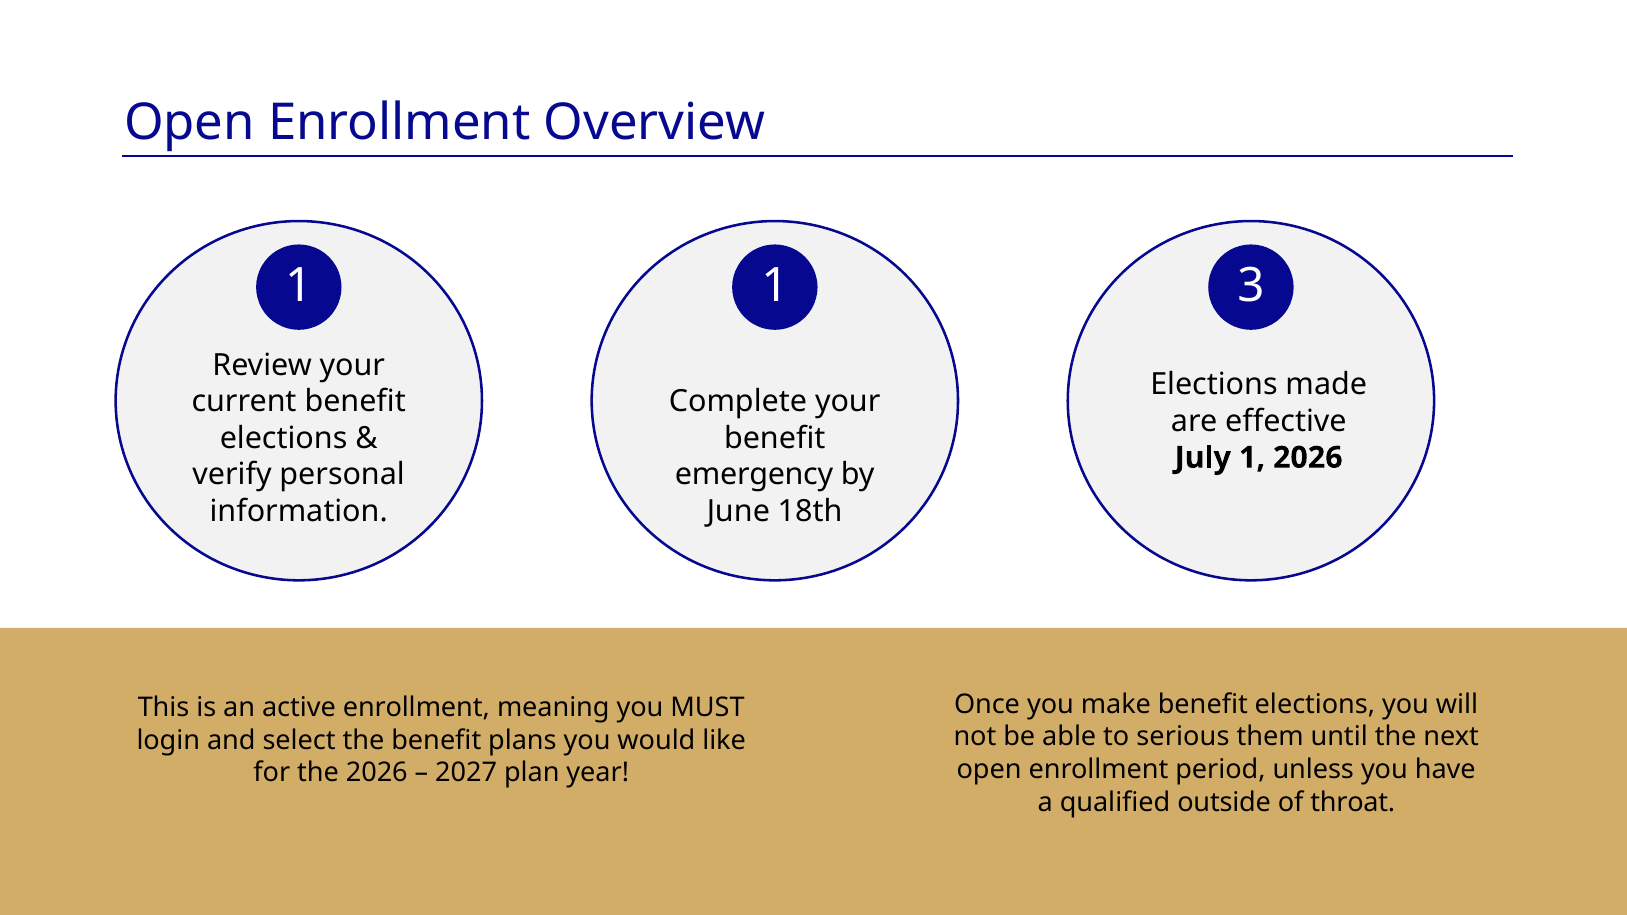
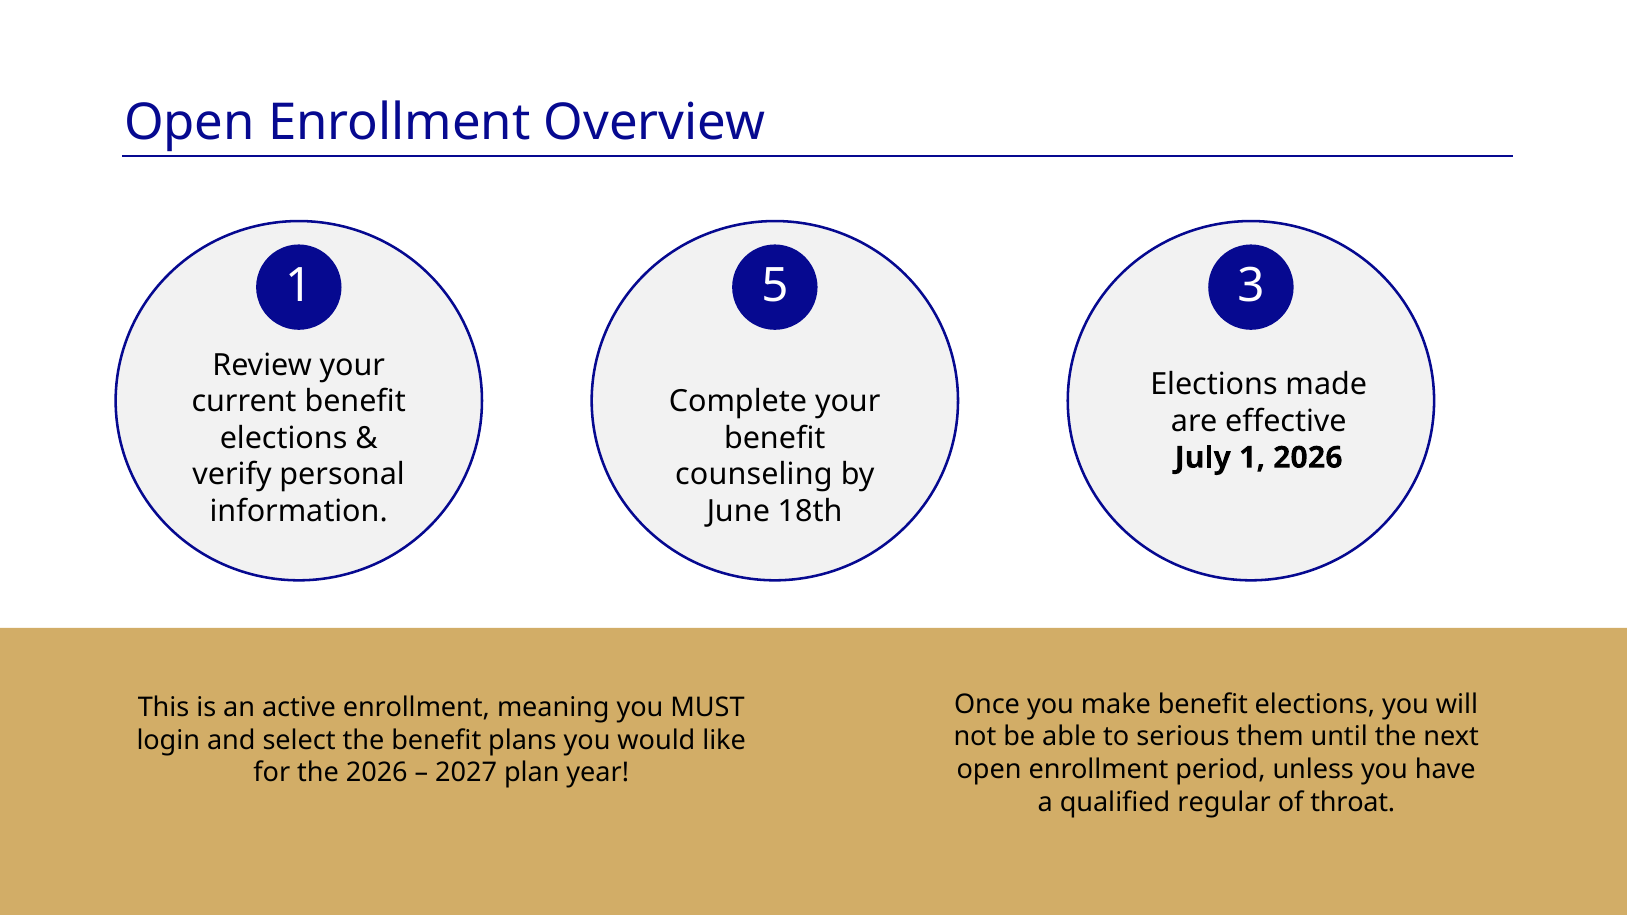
1 1: 1 -> 5
emergency: emergency -> counseling
outside: outside -> regular
